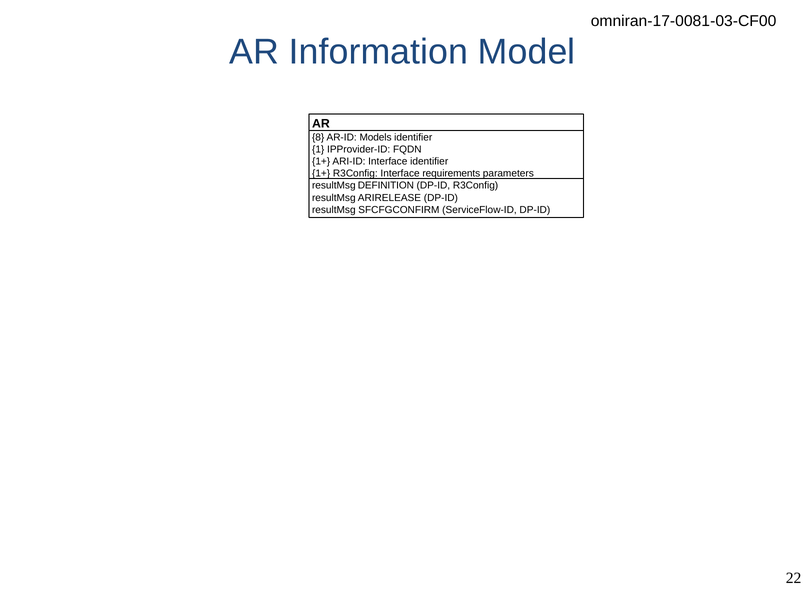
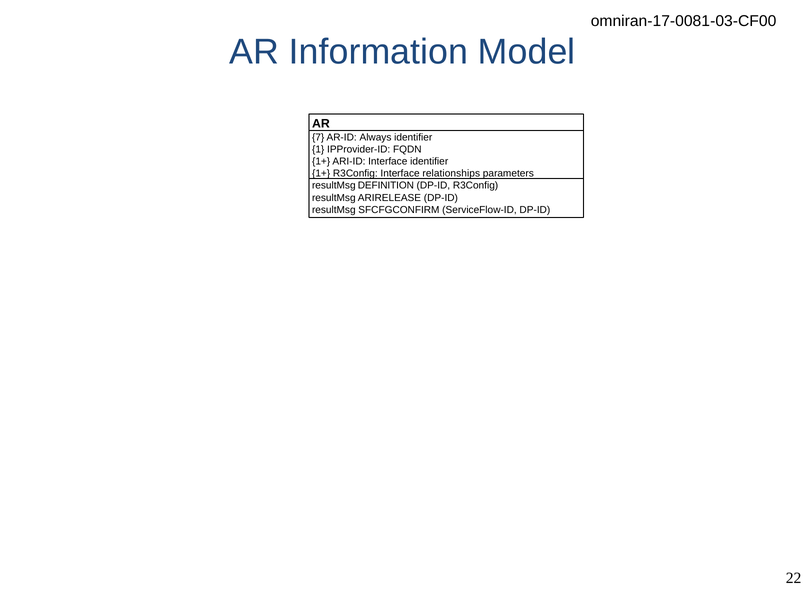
8: 8 -> 7
Models: Models -> Always
requirements: requirements -> relationships
